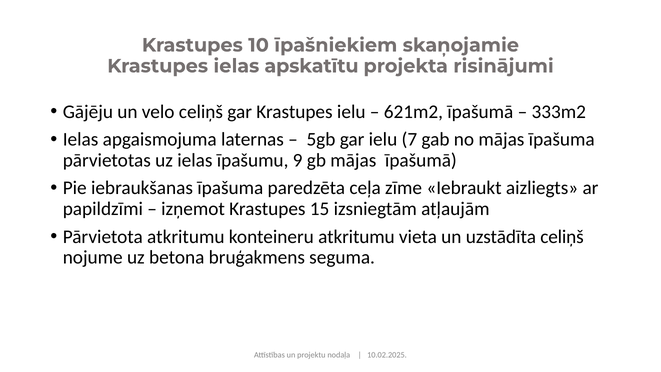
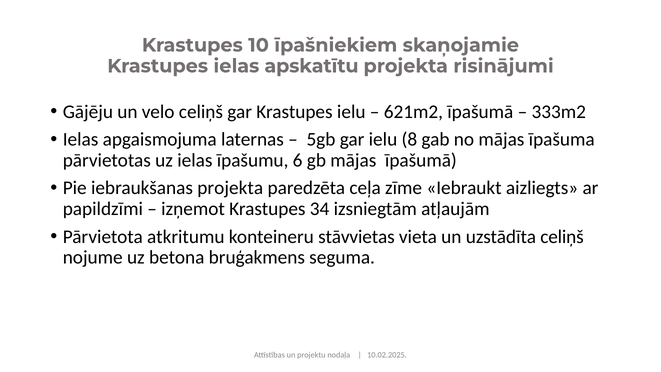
7: 7 -> 8
9: 9 -> 6
iebraukšanas īpašuma: īpašuma -> projekta
15: 15 -> 34
konteineru atkritumu: atkritumu -> stāvvietas
